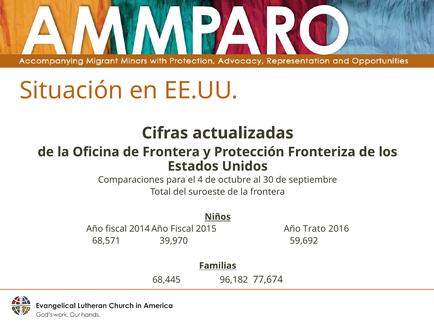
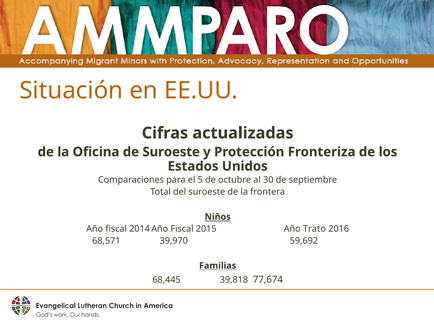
de Frontera: Frontera -> Suroeste
4: 4 -> 5
96,182: 96,182 -> 39,818
